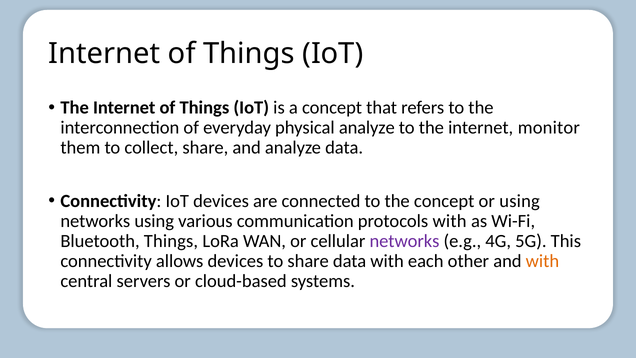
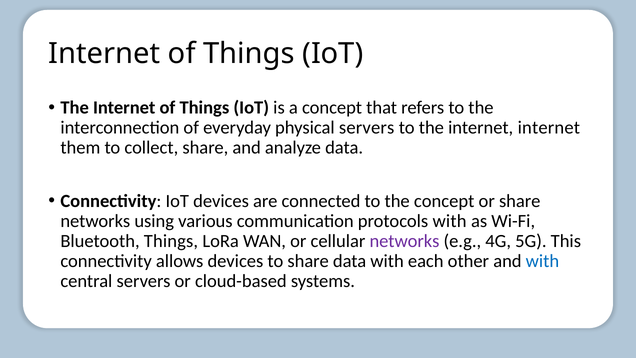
physical analyze: analyze -> servers
internet monitor: monitor -> internet
or using: using -> share
with at (542, 261) colour: orange -> blue
